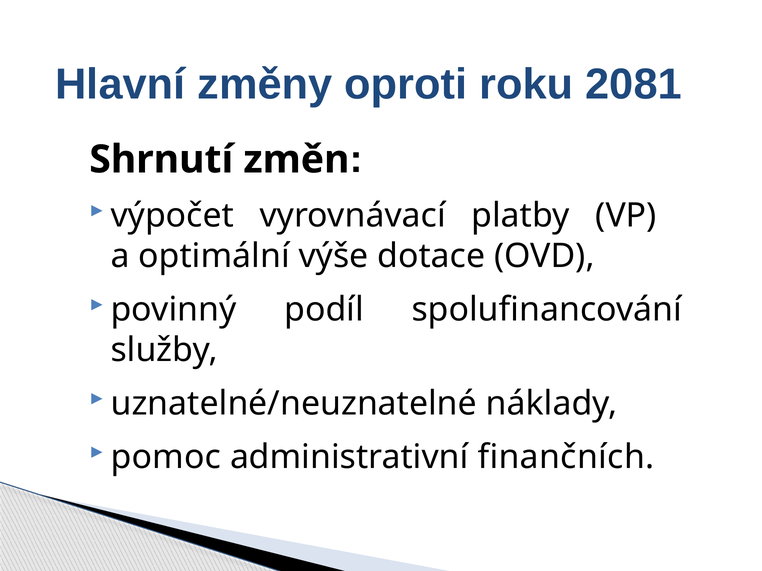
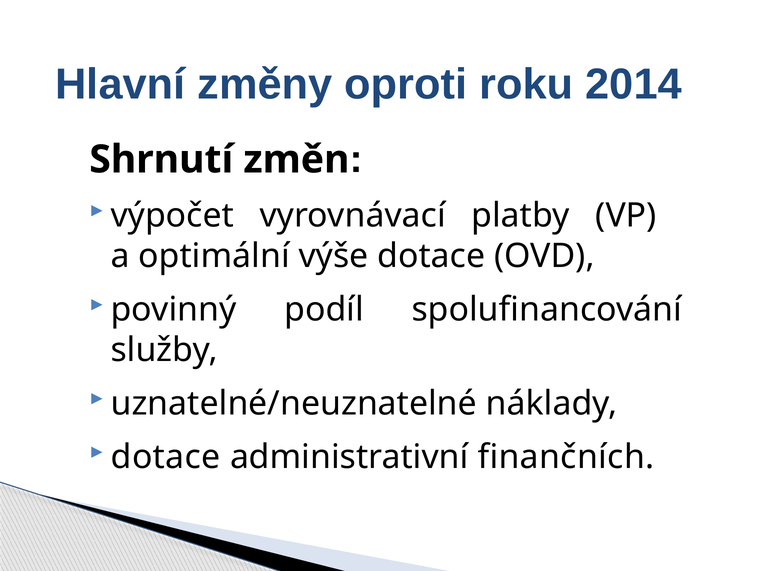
2081: 2081 -> 2014
pomoc at (166, 457): pomoc -> dotace
